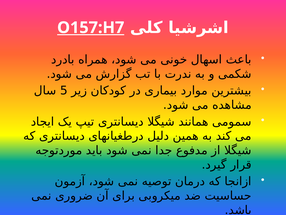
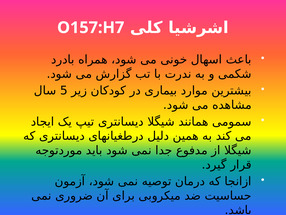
O157:H7 underline: present -> none
